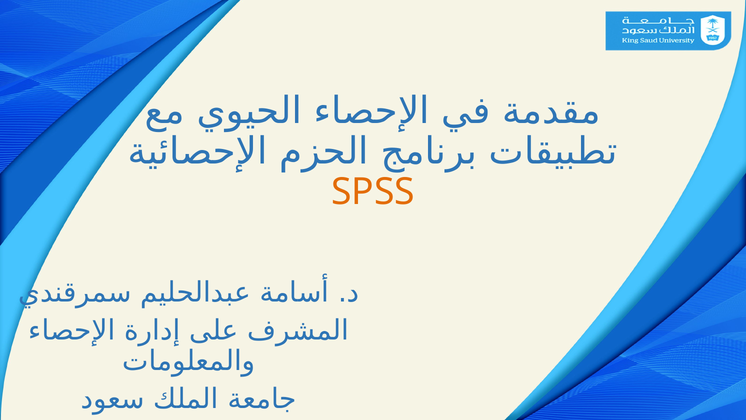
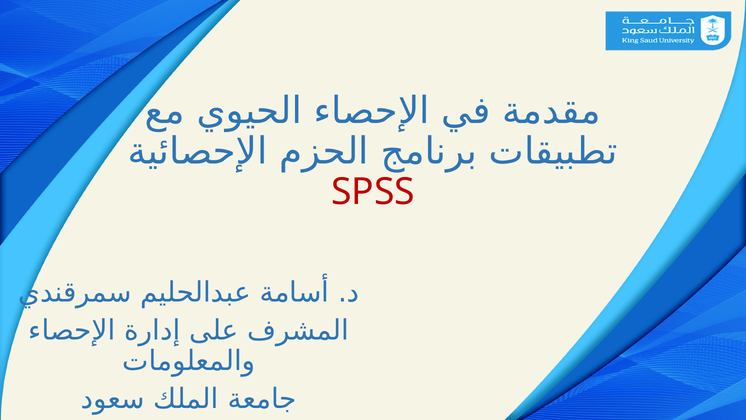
SPSS colour: orange -> red
